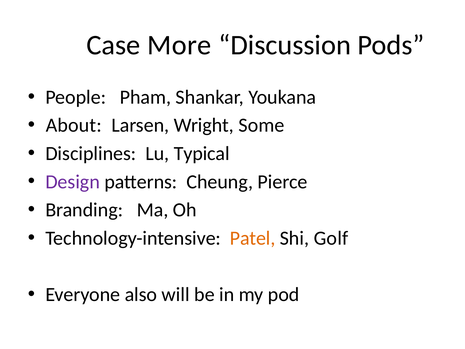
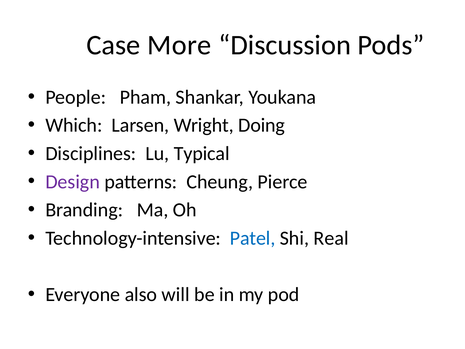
About: About -> Which
Some: Some -> Doing
Patel colour: orange -> blue
Golf: Golf -> Real
